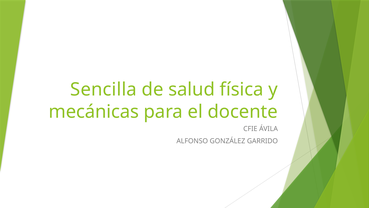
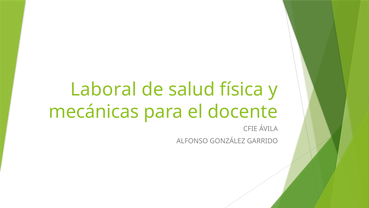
Sencilla: Sencilla -> Laboral
